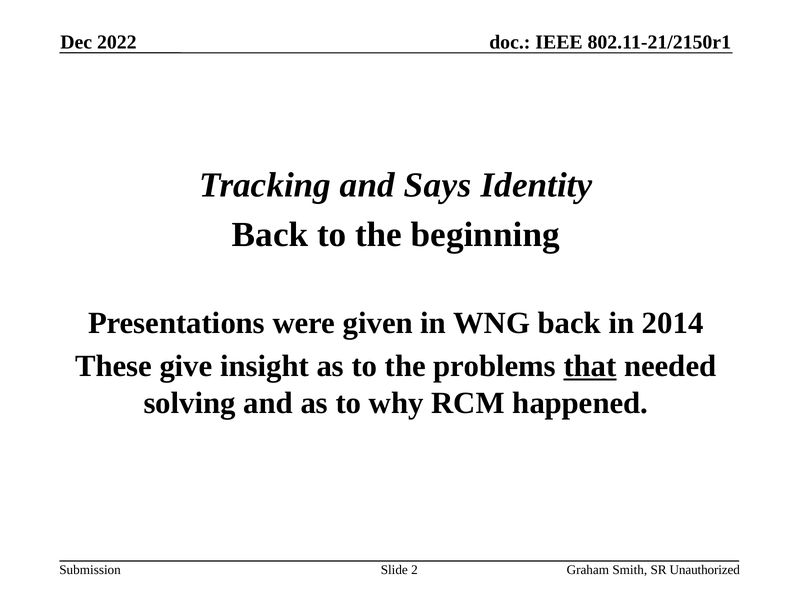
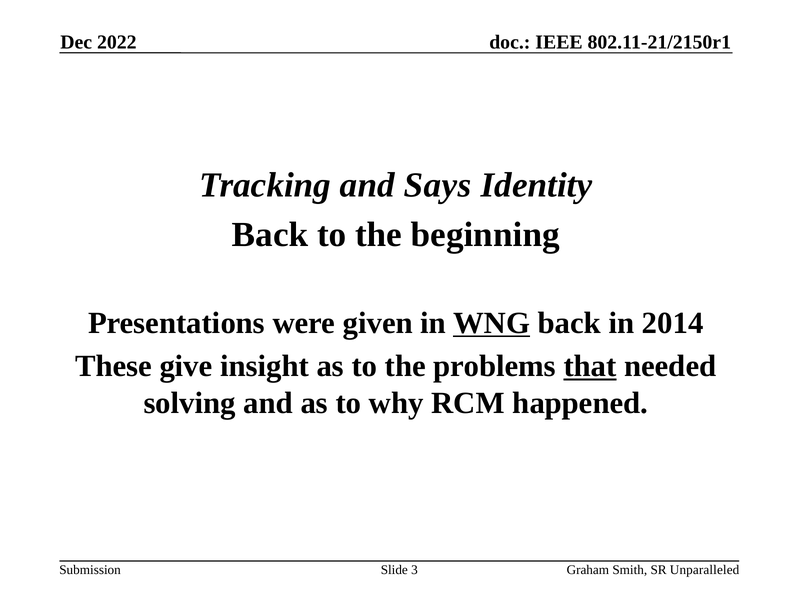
WNG underline: none -> present
2: 2 -> 3
Unauthorized: Unauthorized -> Unparalleled
